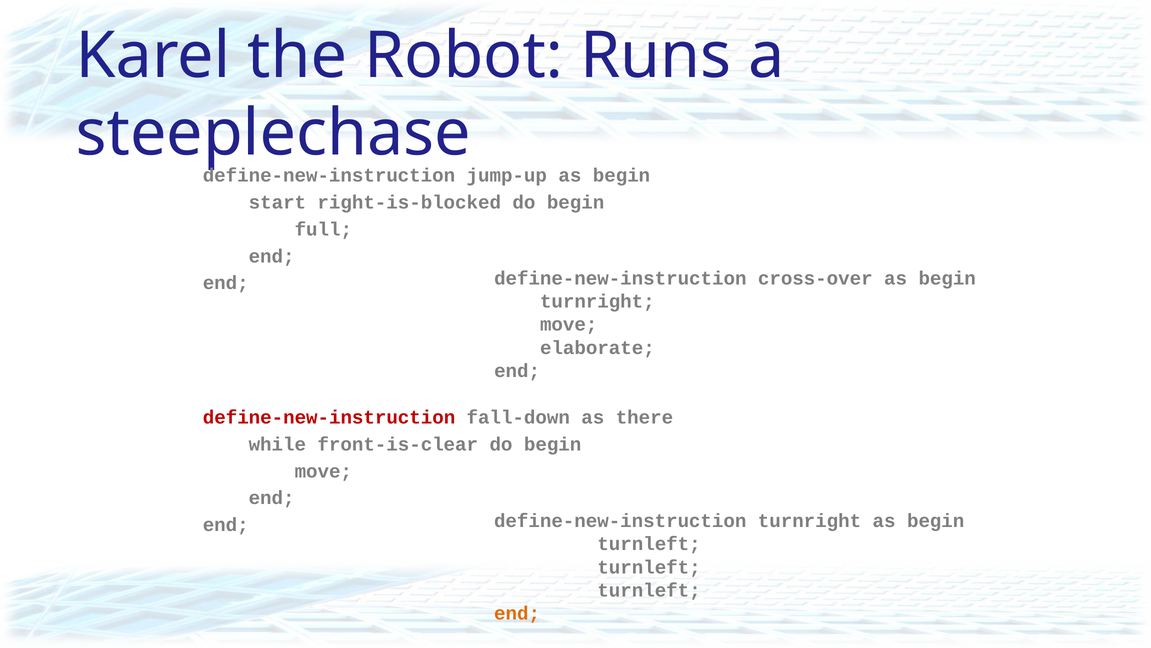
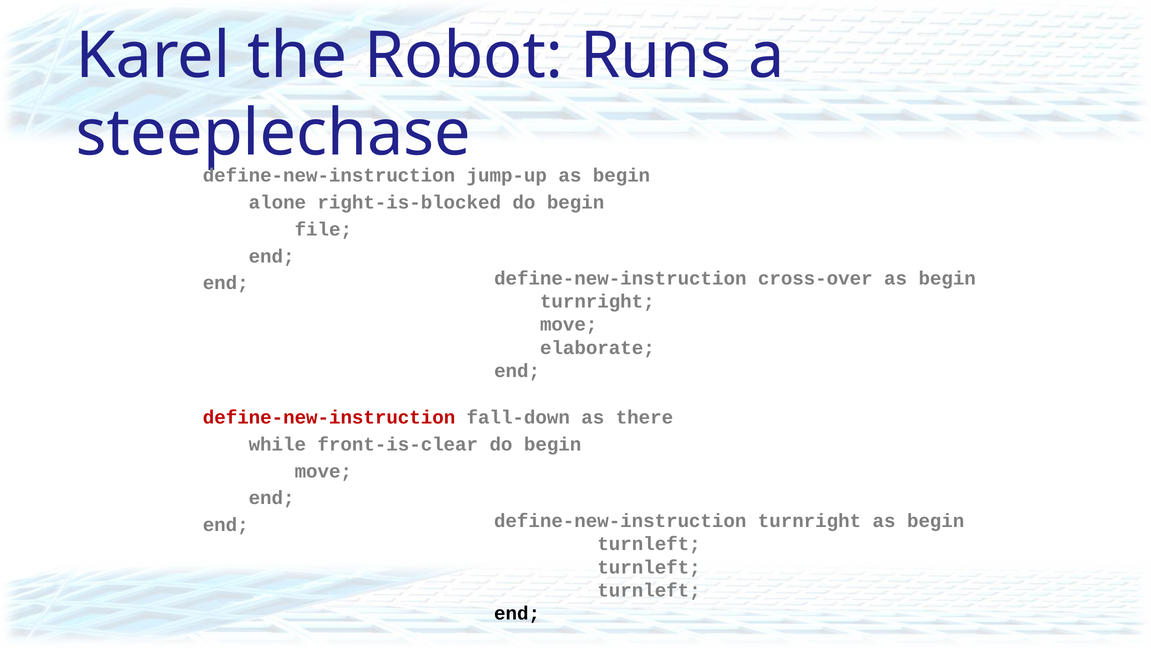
start: start -> alone
full: full -> file
end at (517, 613) colour: orange -> black
